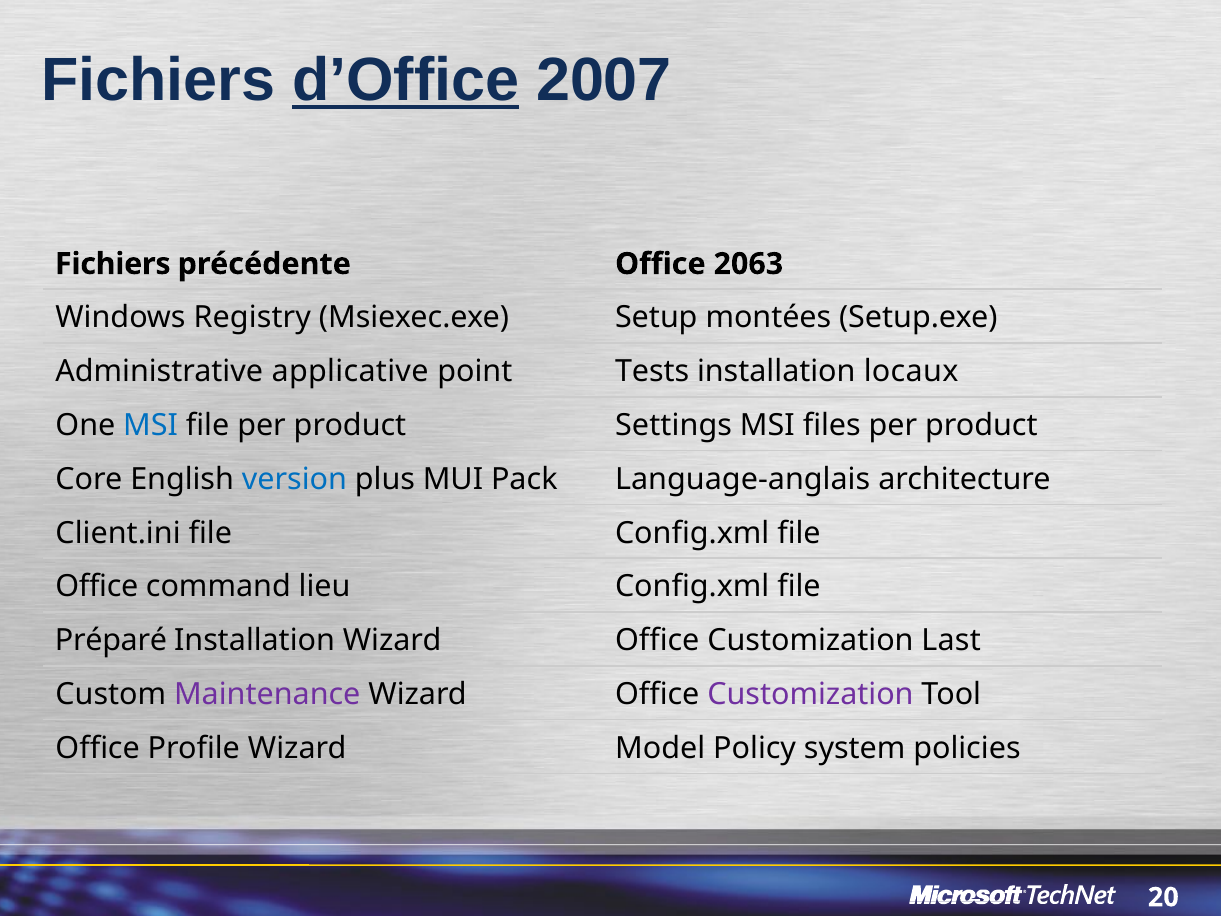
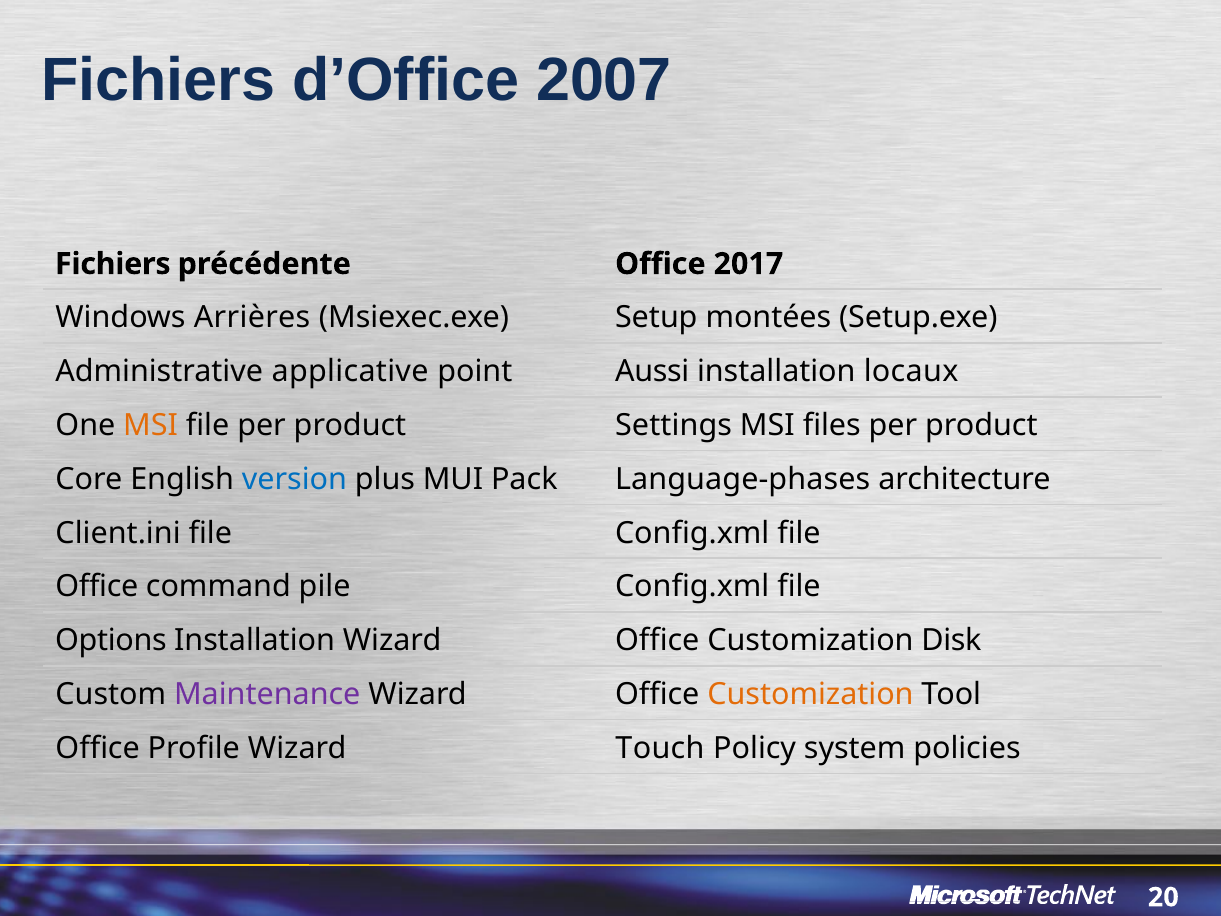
d’Office underline: present -> none
2063: 2063 -> 2017
Registry: Registry -> Arrières
Tests: Tests -> Aussi
MSI at (151, 425) colour: blue -> orange
Language-anglais: Language-anglais -> Language-phases
lieu: lieu -> pile
Préparé: Préparé -> Options
Last: Last -> Disk
Customization at (810, 694) colour: purple -> orange
Model: Model -> Touch
